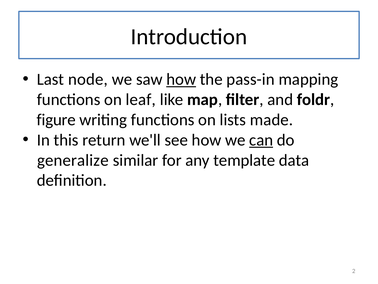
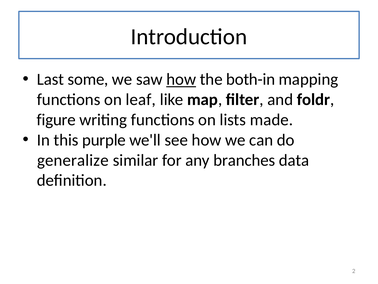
node: node -> some
pass-in: pass-in -> both-in
return: return -> purple
can underline: present -> none
template: template -> branches
